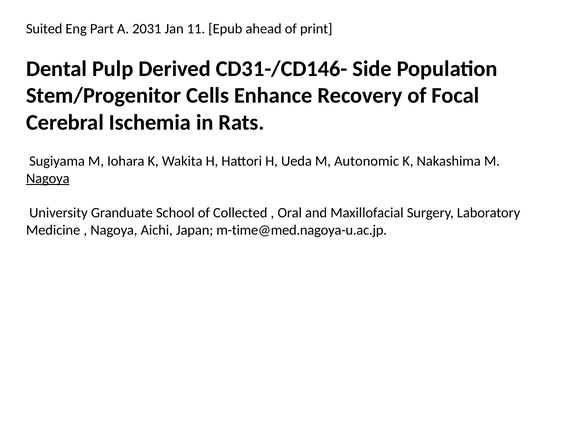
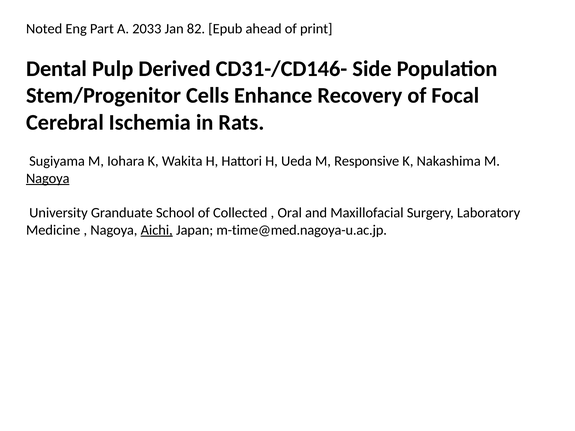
Suited: Suited -> Noted
2031: 2031 -> 2033
11: 11 -> 82
Autonomic: Autonomic -> Responsive
Aichi underline: none -> present
